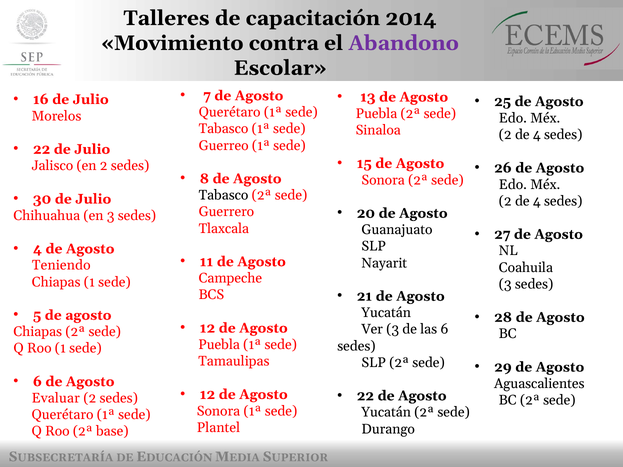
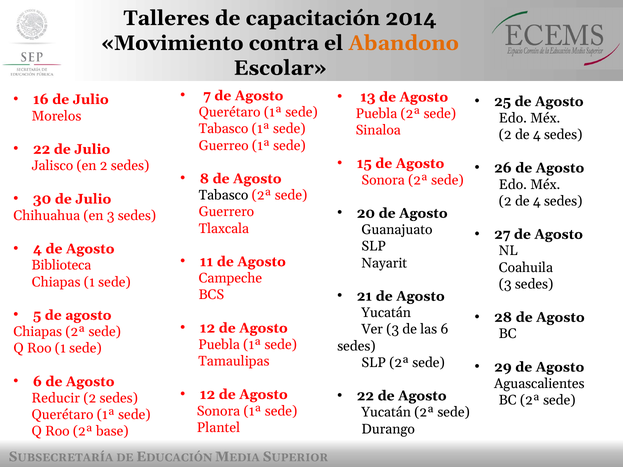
Abandono colour: purple -> orange
Teniendo: Teniendo -> Biblioteca
Evaluar: Evaluar -> Reducir
